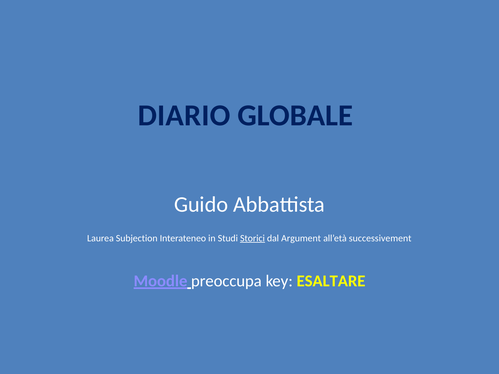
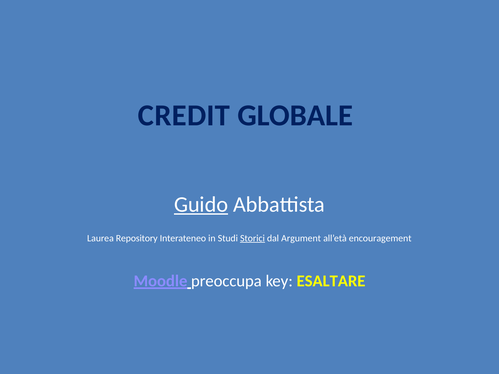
DIARIO: DIARIO -> CREDIT
Guido underline: none -> present
Subjection: Subjection -> Repository
successivement: successivement -> encouragement
